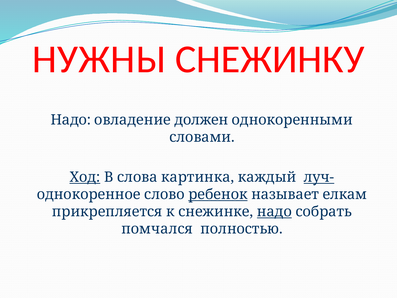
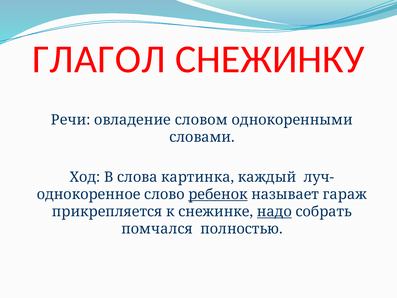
НУЖНЫ: НУЖНЫ -> ГЛАГОЛ
Надо at (71, 120): Надо -> Речи
должен: должен -> словом
Ход underline: present -> none
луч- underline: present -> none
елкам: елкам -> гараж
